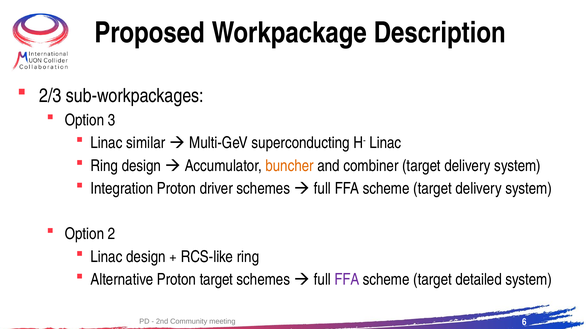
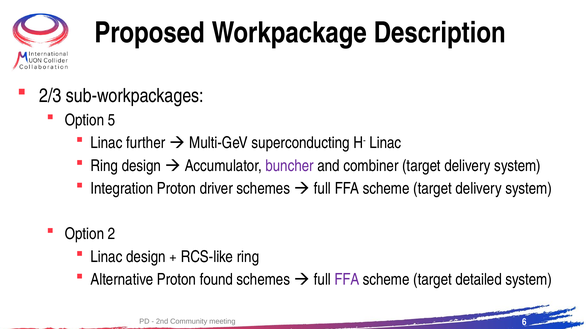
3: 3 -> 5
similar: similar -> further
buncher colour: orange -> purple
Proton target: target -> found
